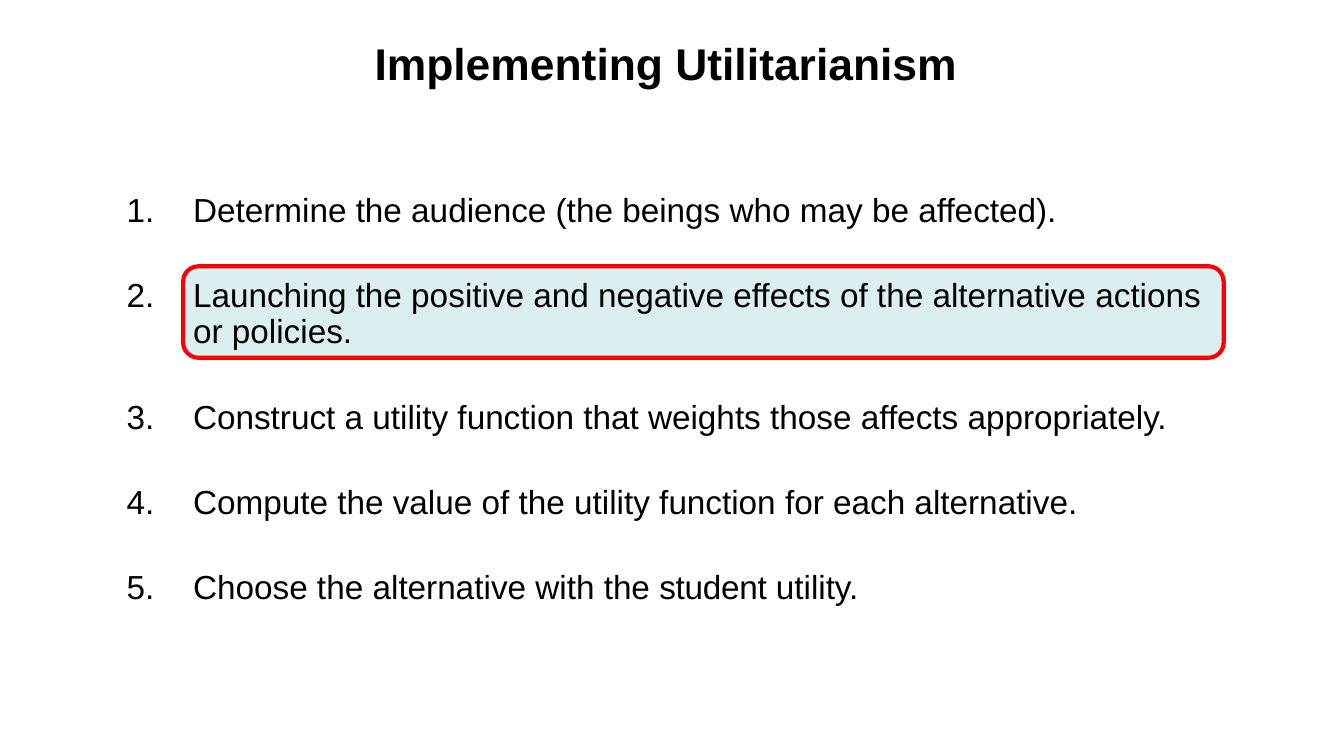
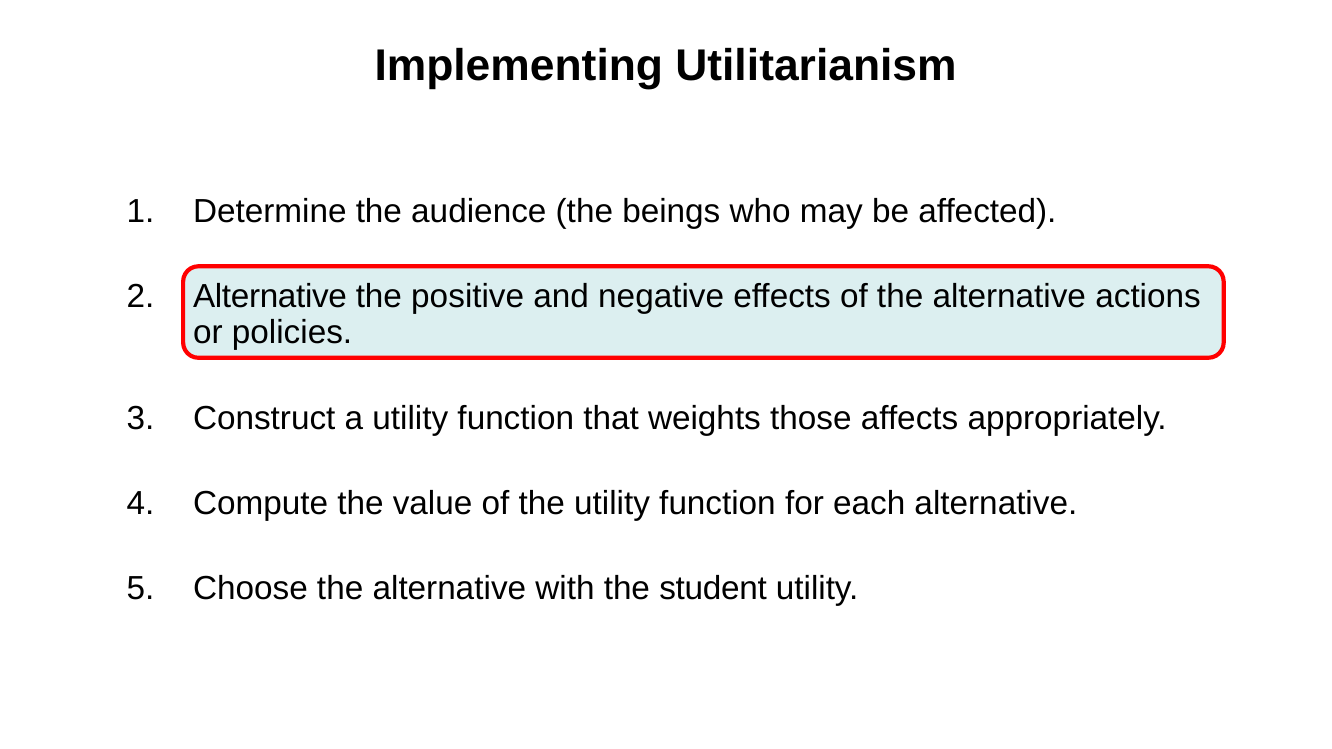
Launching at (270, 297): Launching -> Alternative
